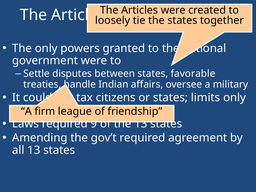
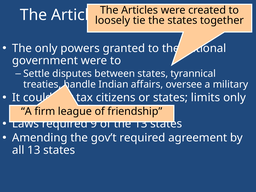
favorable: favorable -> tyrannical
